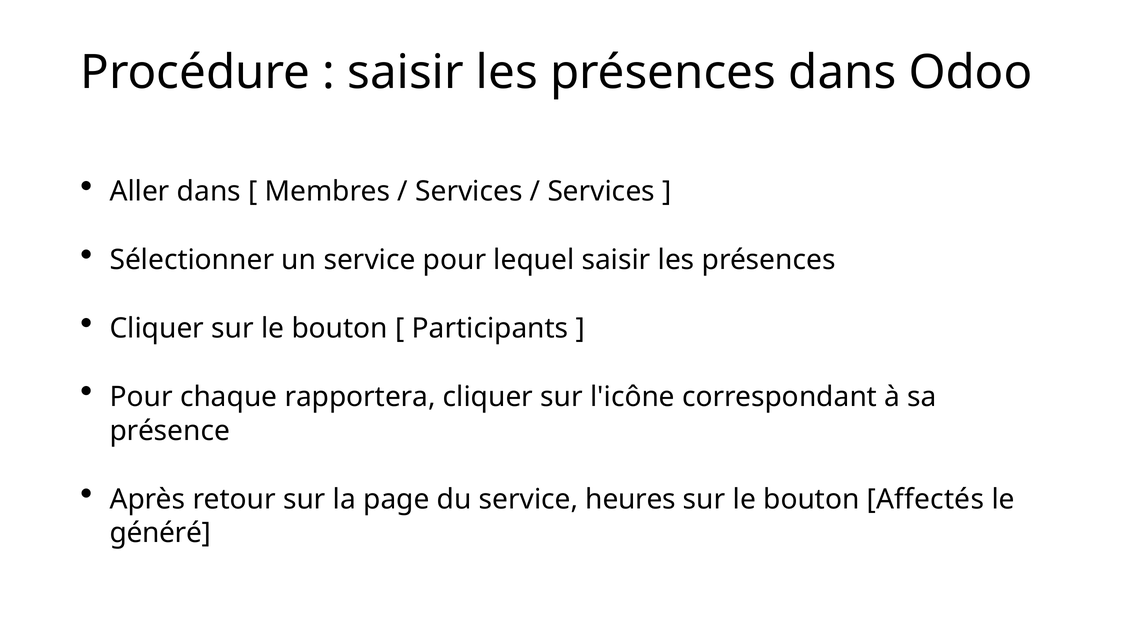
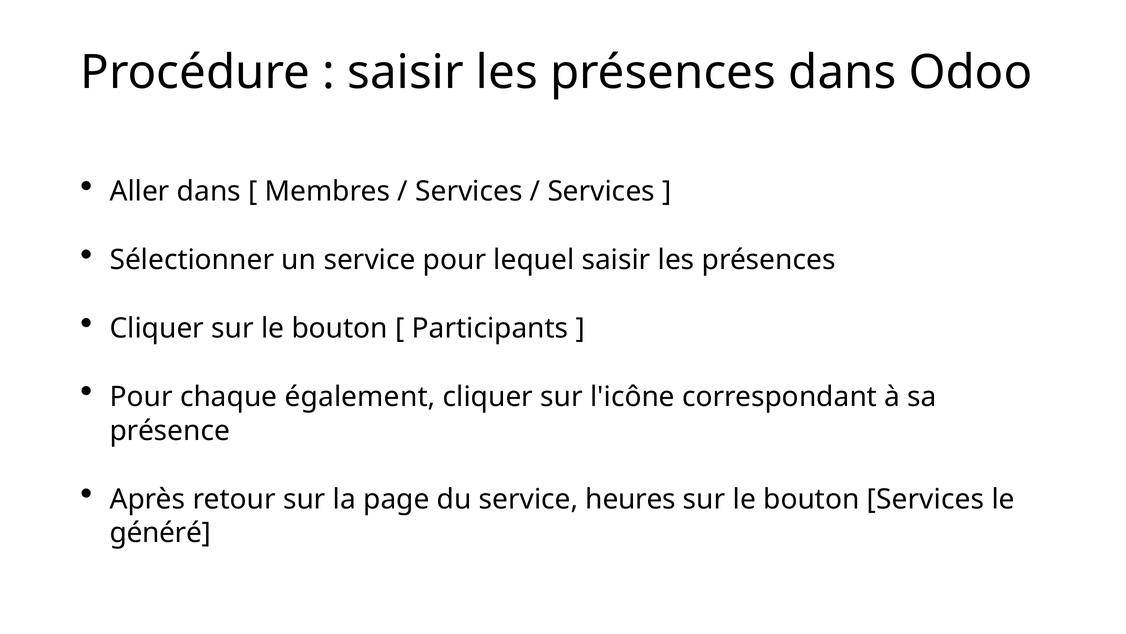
rapportera: rapportera -> également
bouton Affectés: Affectés -> Services
